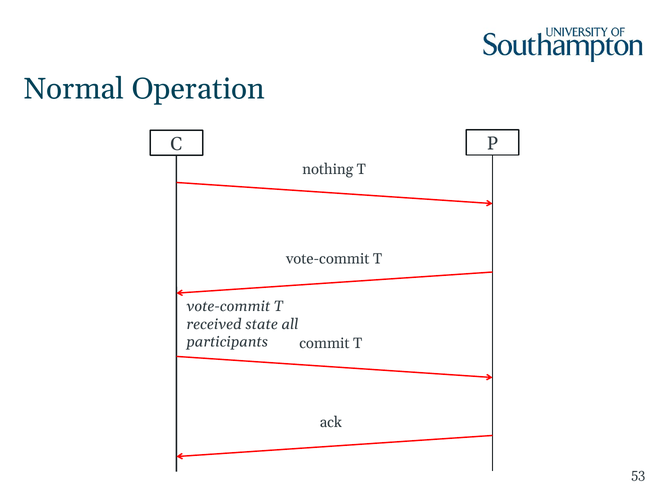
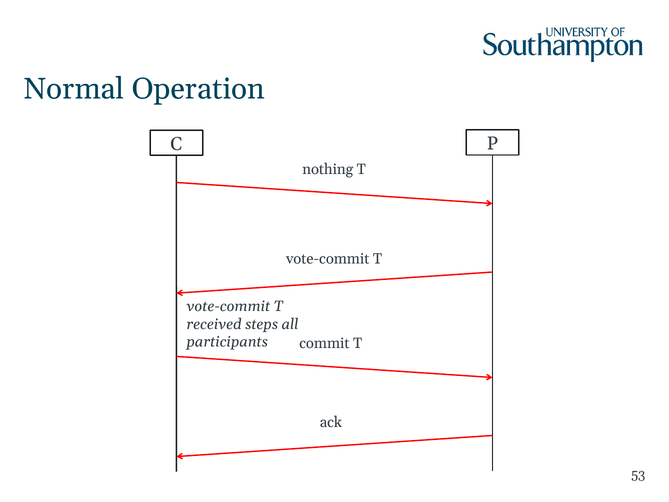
state: state -> steps
